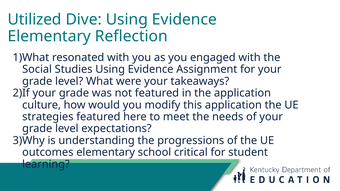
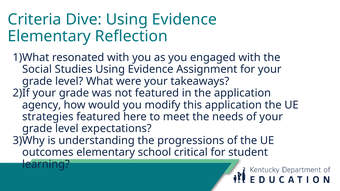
Utilized: Utilized -> Criteria
culture: culture -> agency
